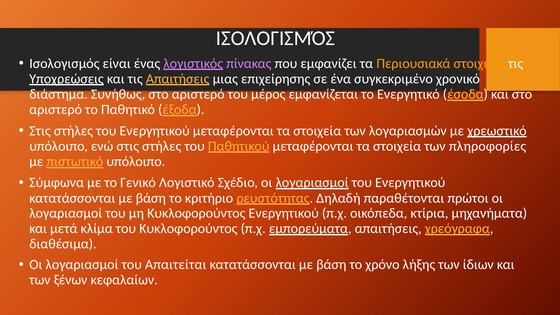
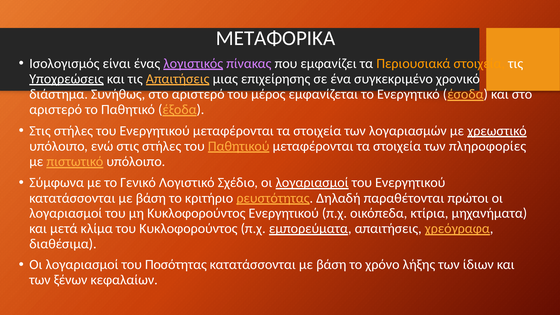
ΙΣΟΛΟΓΙΣΜΌΣ at (276, 38): ΙΣΟΛΟΓΙΣΜΌΣ -> ΜΕΤΑΦΟΡΙΚΑ
Απαιτείται: Απαιτείται -> Ποσότητας
